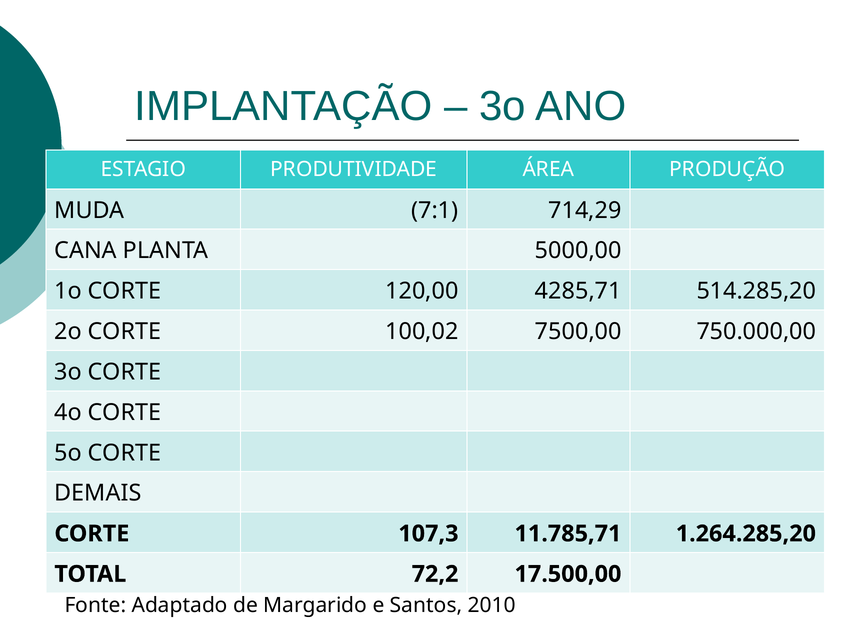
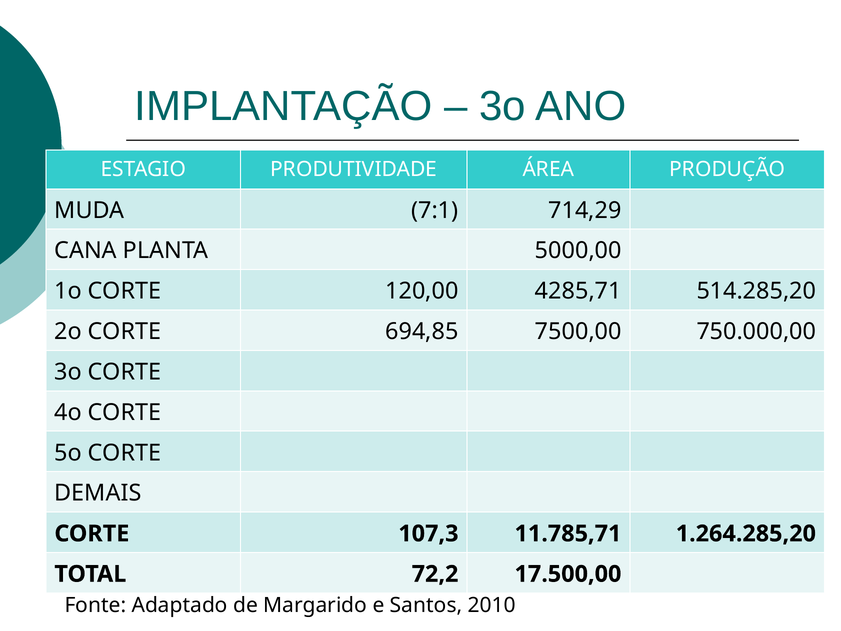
100,02: 100,02 -> 694,85
